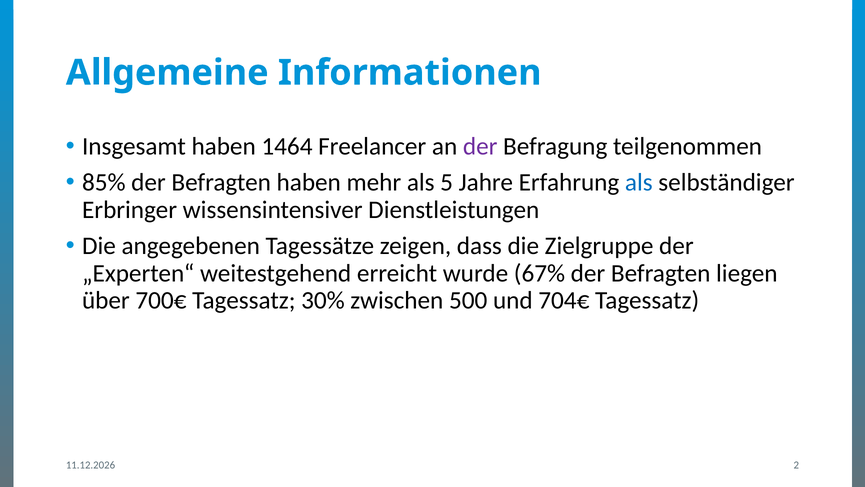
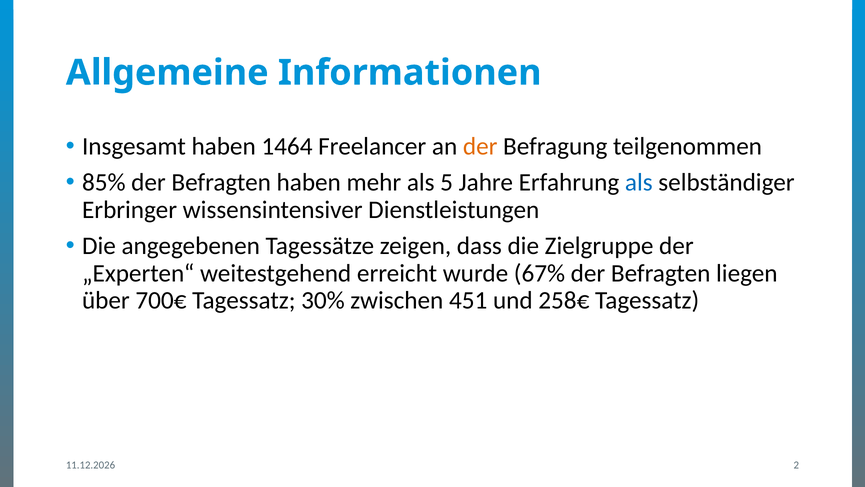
der at (480, 146) colour: purple -> orange
500: 500 -> 451
704€: 704€ -> 258€
